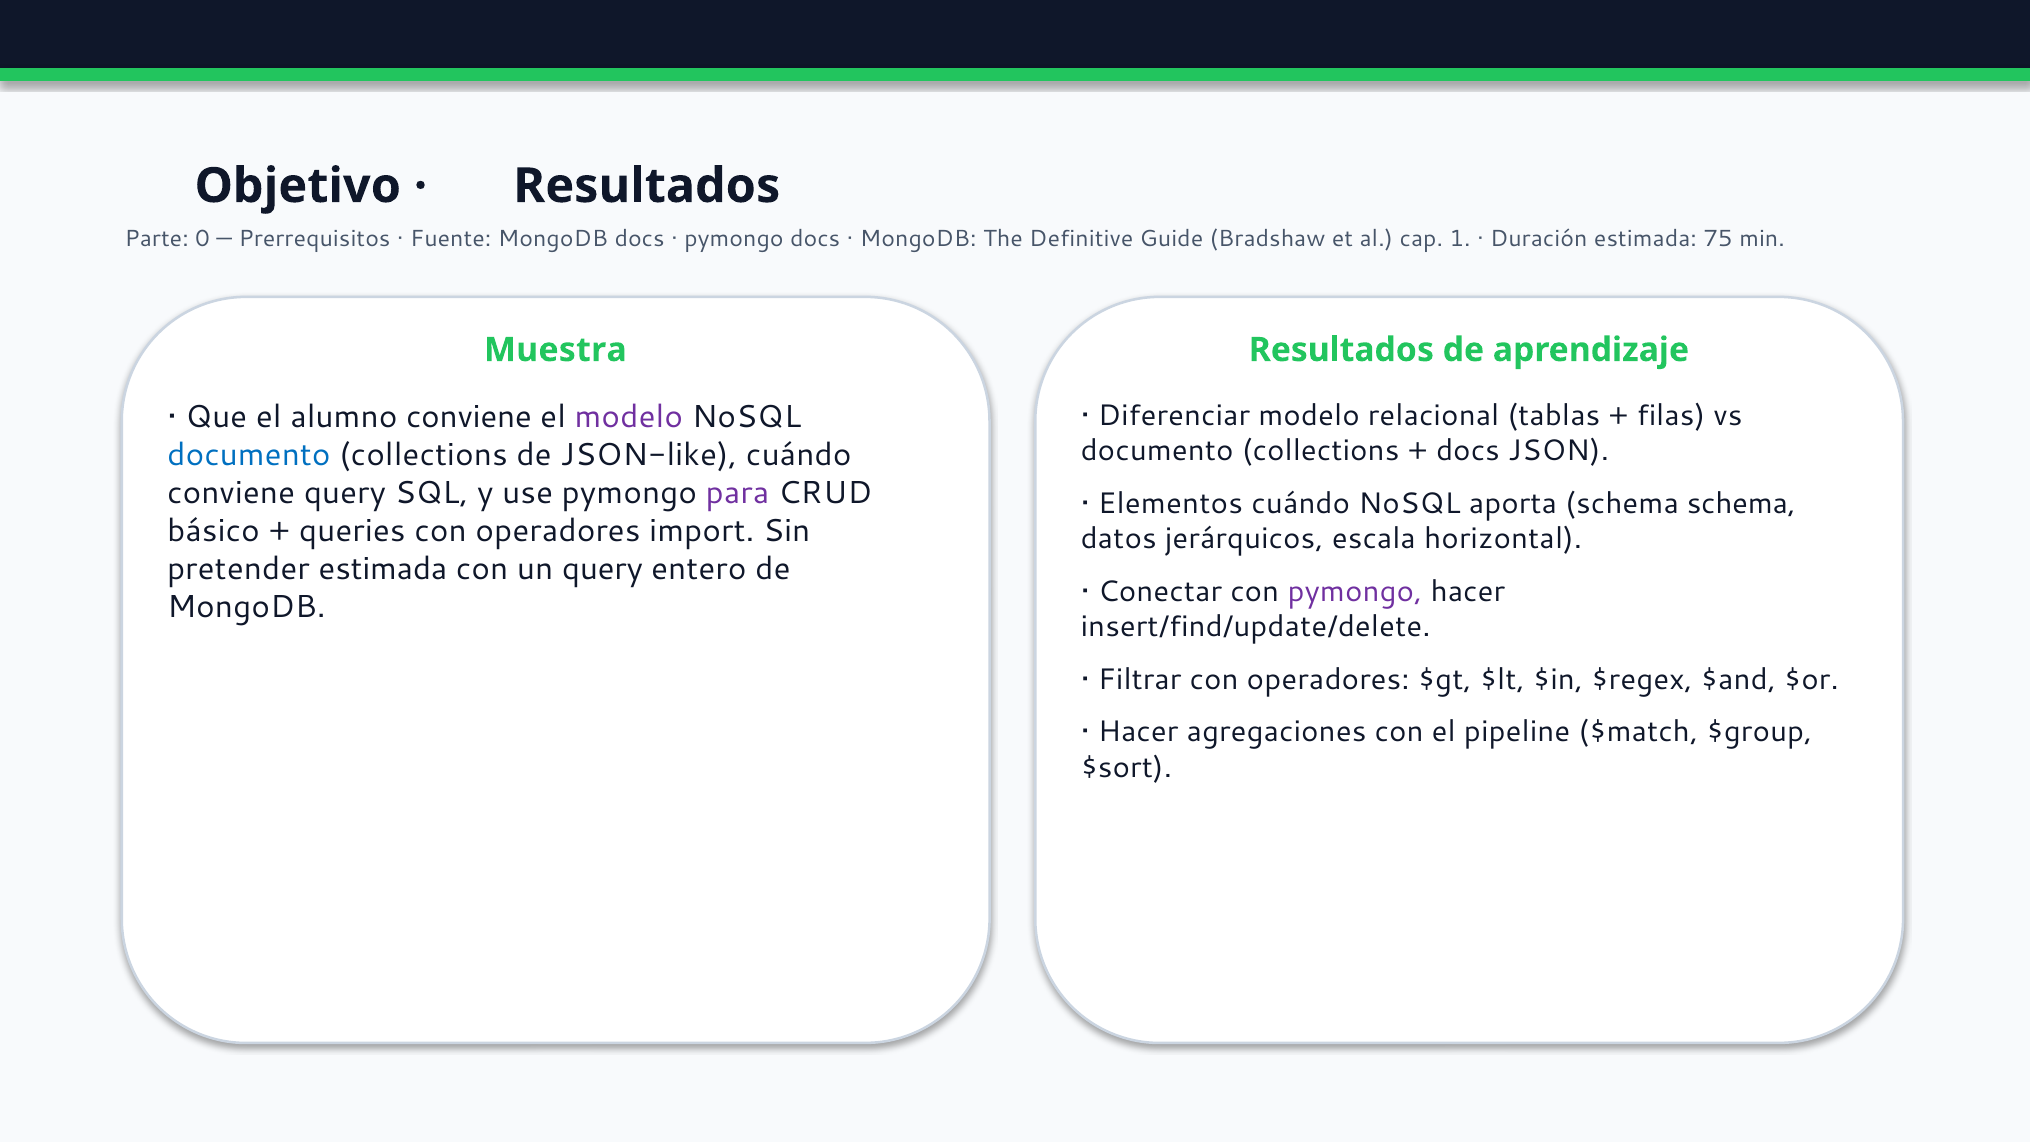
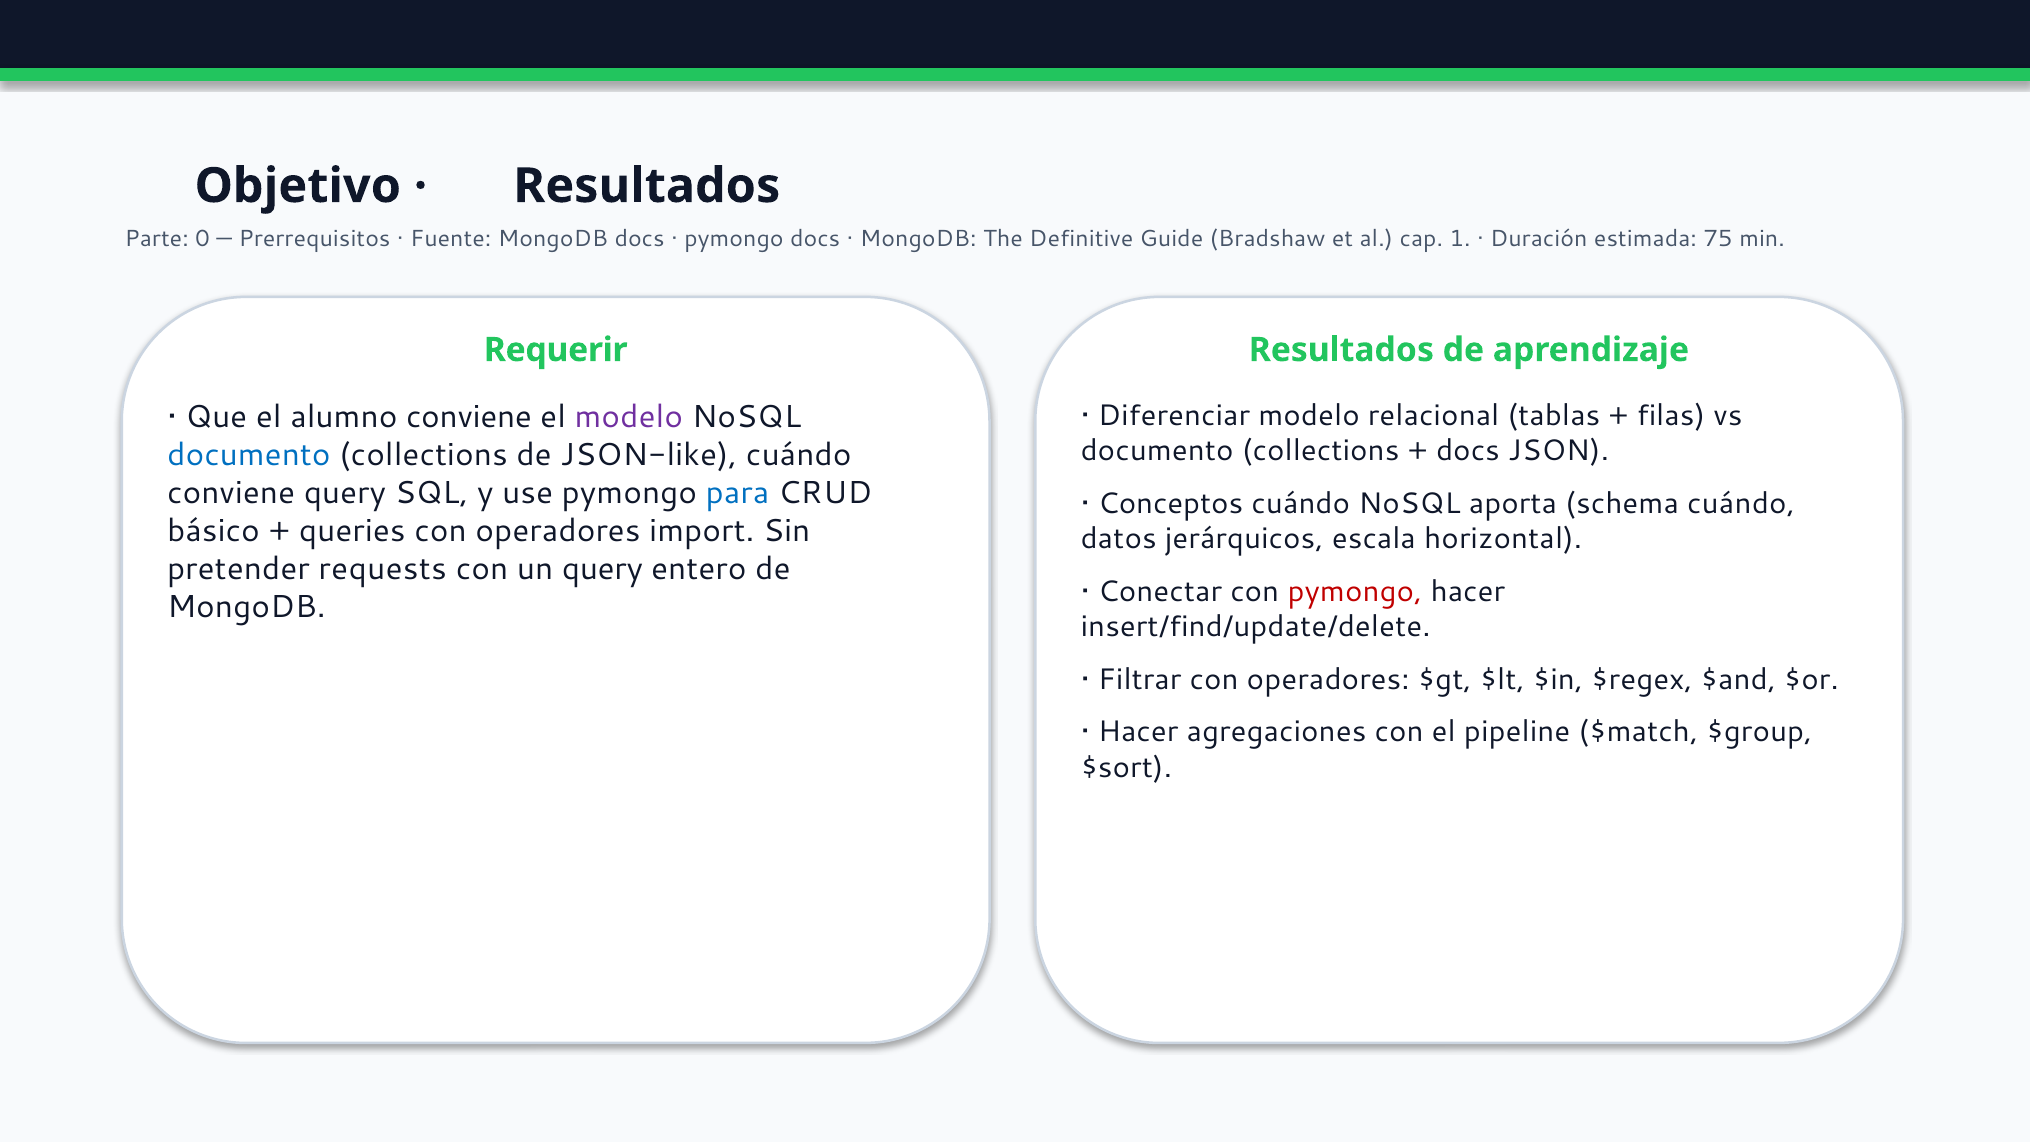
Muestra: Muestra -> Requerir
para colour: purple -> blue
Elementos: Elementos -> Conceptos
schema schema: schema -> cuándo
pretender estimada: estimada -> requests
pymongo at (1355, 592) colour: purple -> red
